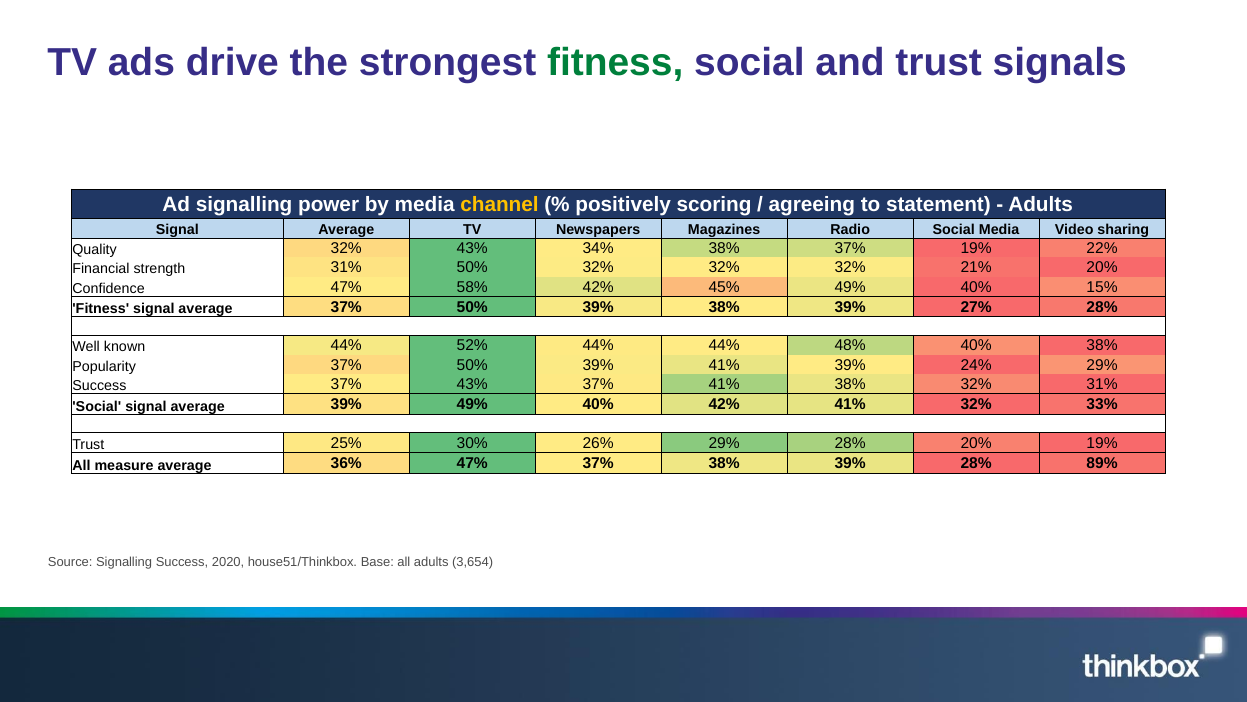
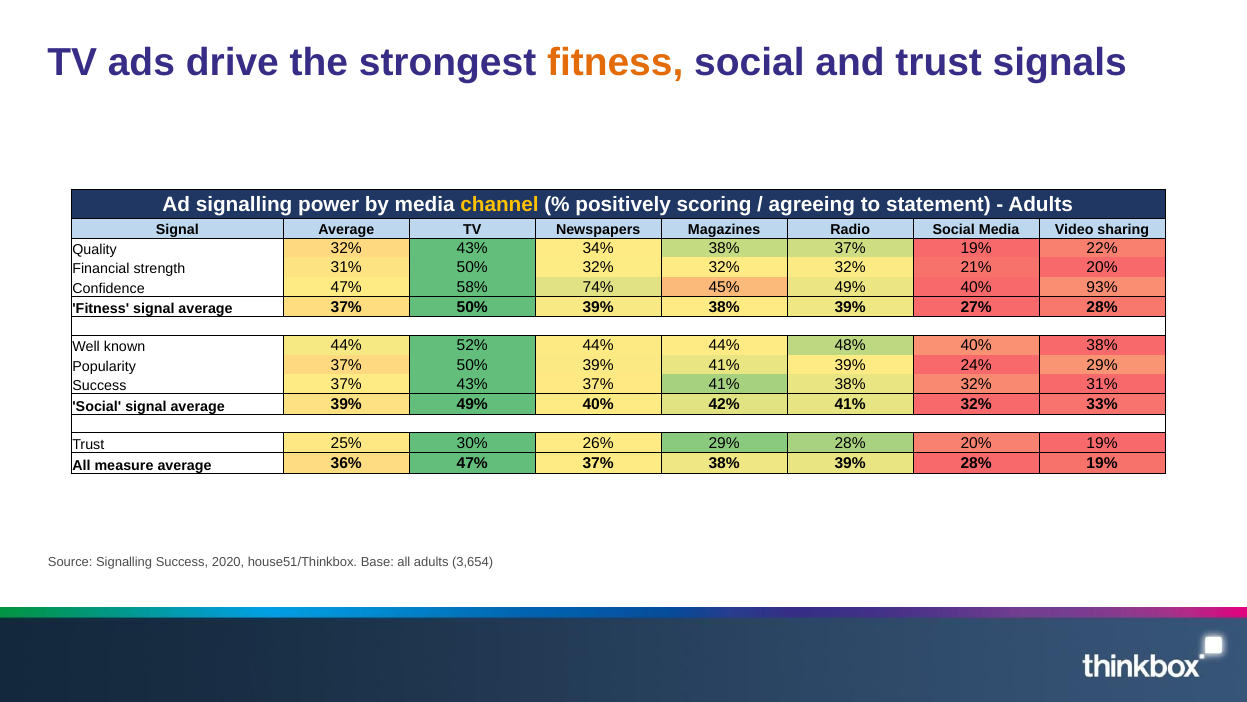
fitness at (615, 62) colour: green -> orange
58% 42%: 42% -> 74%
15%: 15% -> 93%
28% 89%: 89% -> 19%
